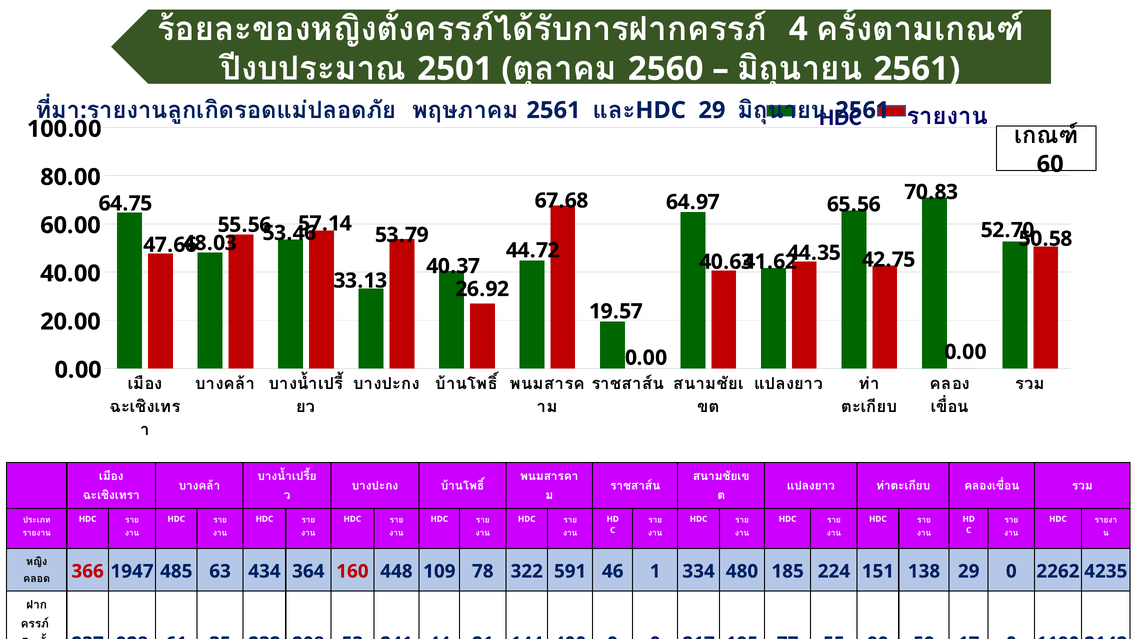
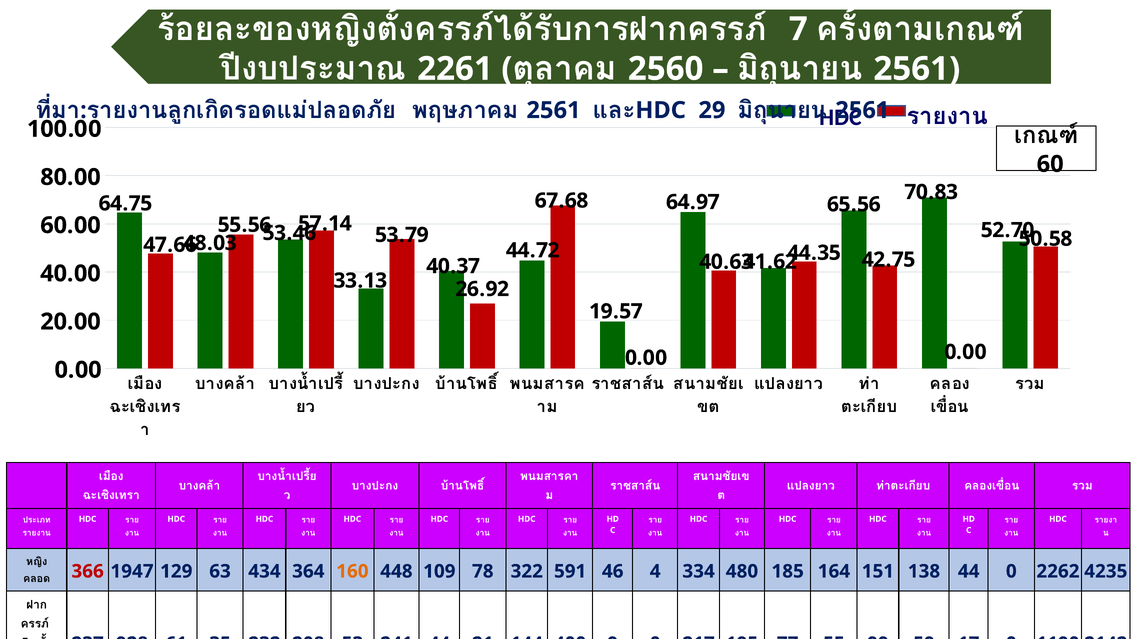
4: 4 -> 7
2501: 2501 -> 2261
485: 485 -> 129
160 colour: red -> orange
1: 1 -> 4
224: 224 -> 164
138 29: 29 -> 44
